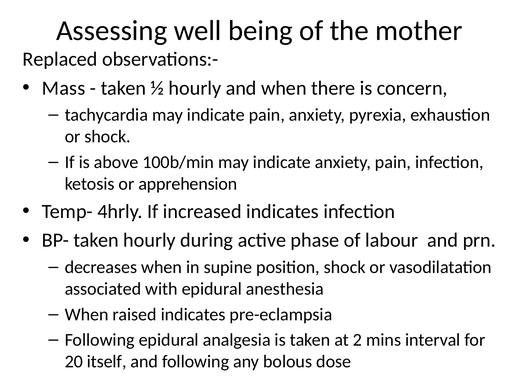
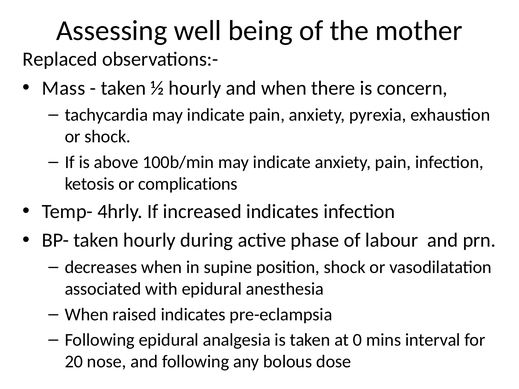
apprehension: apprehension -> complications
2: 2 -> 0
itself: itself -> nose
